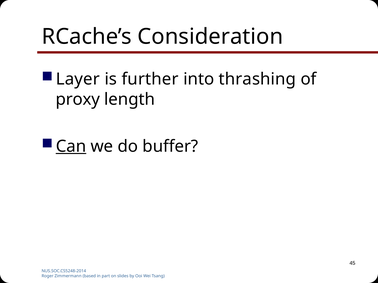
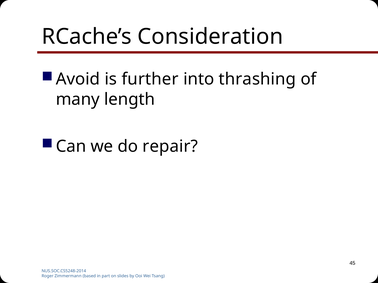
Layer: Layer -> Avoid
proxy: proxy -> many
Can underline: present -> none
buffer: buffer -> repair
